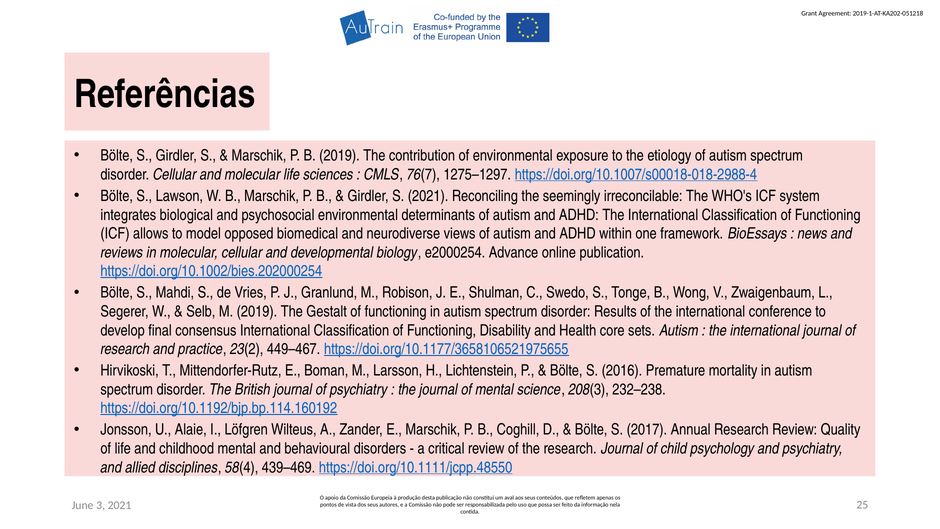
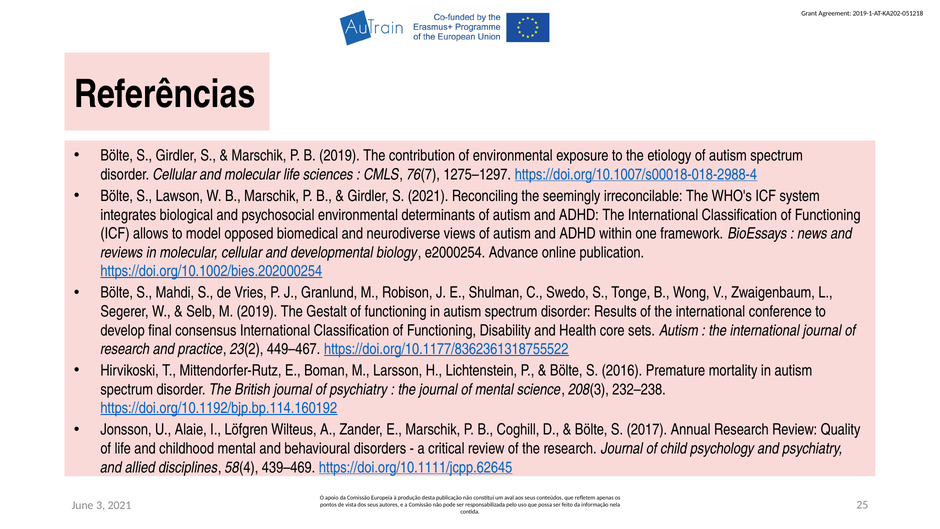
https://doi.org/10.1177/3658106521975655: https://doi.org/10.1177/3658106521975655 -> https://doi.org/10.1177/8362361318755522
https://doi.org/10.1111/jcpp.48550: https://doi.org/10.1111/jcpp.48550 -> https://doi.org/10.1111/jcpp.62645
